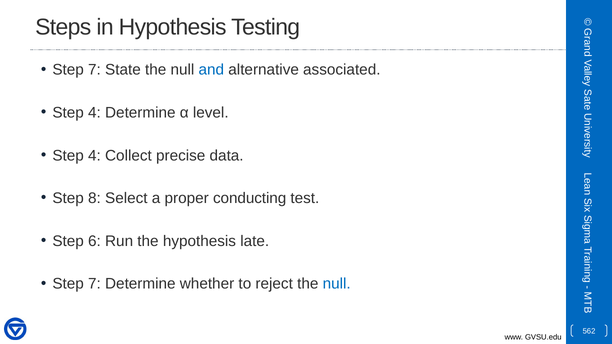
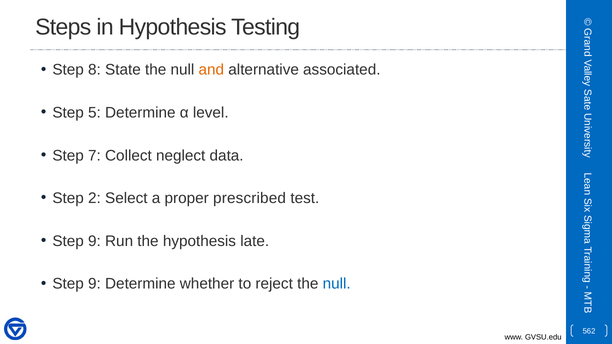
7 at (94, 70): 7 -> 8
and colour: blue -> orange
4 at (94, 113): 4 -> 5
4 at (94, 156): 4 -> 7
precise: precise -> neglect
8: 8 -> 2
conducting: conducting -> prescribed
6 at (94, 241): 6 -> 9
7 at (94, 284): 7 -> 9
